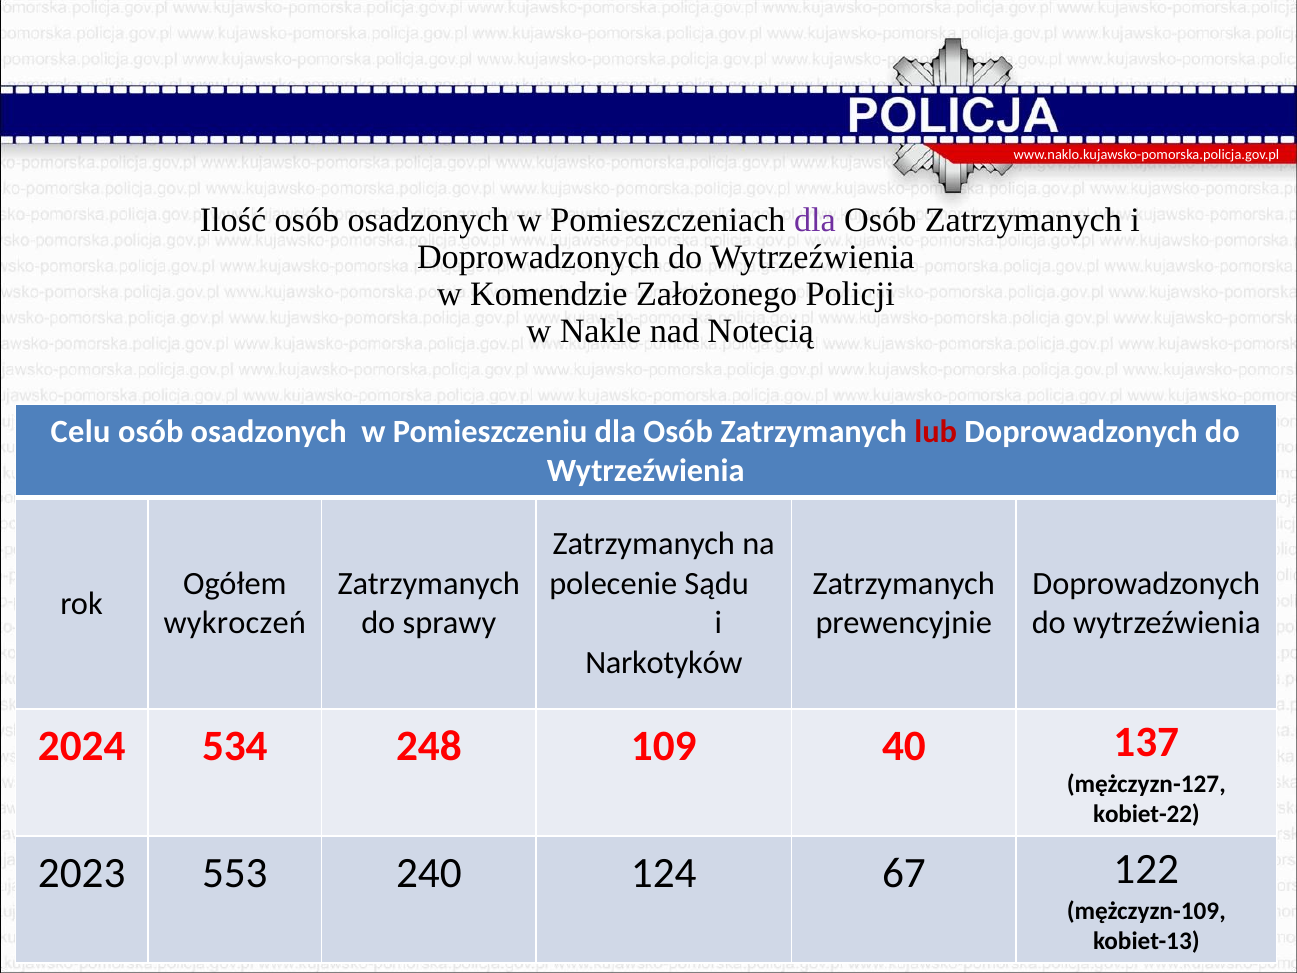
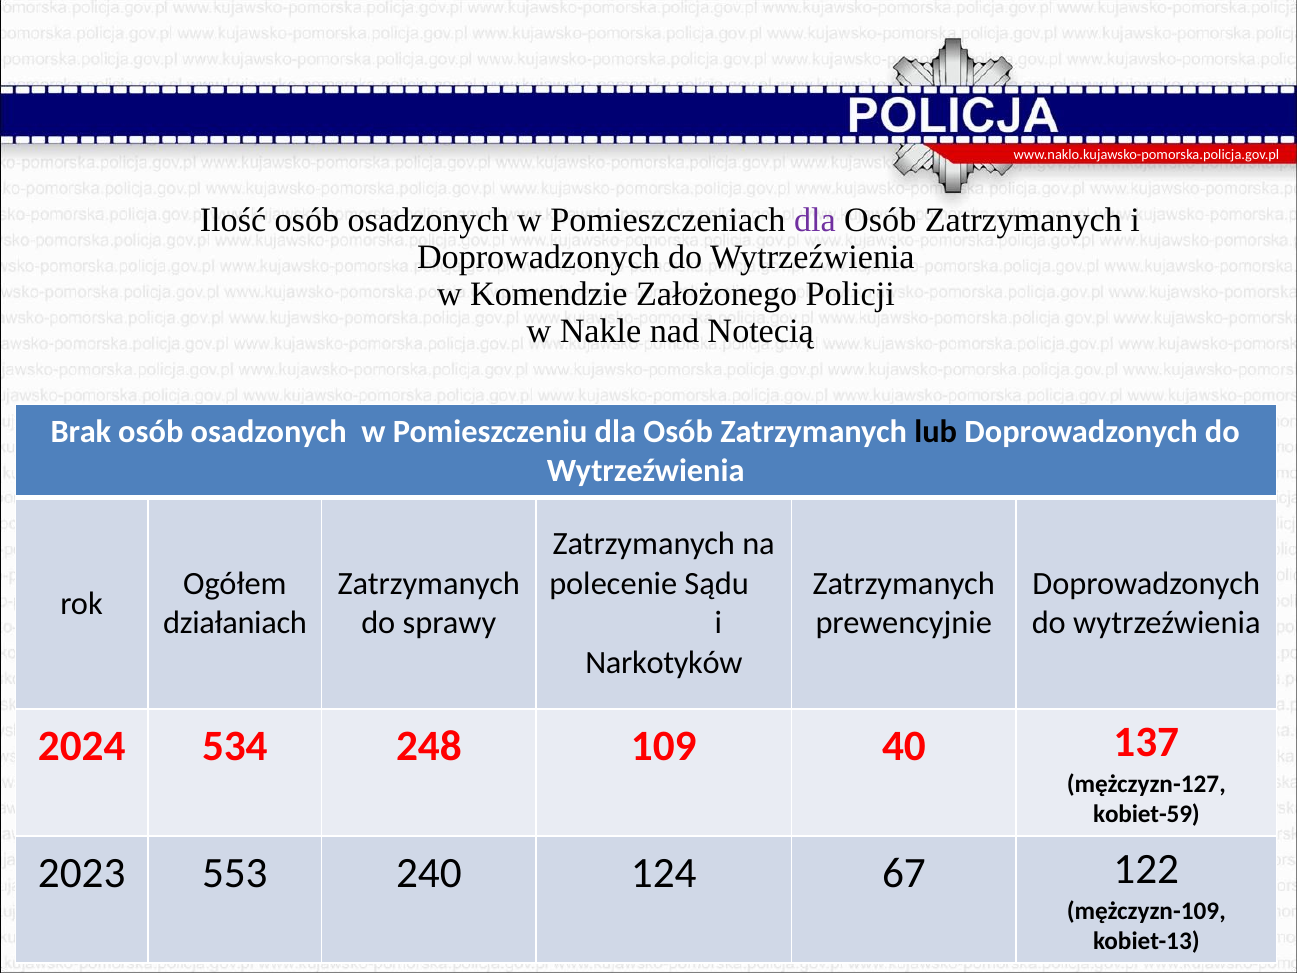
Celu: Celu -> Brak
lub colour: red -> black
wykroczeń: wykroczeń -> działaniach
kobiet-22: kobiet-22 -> kobiet-59
